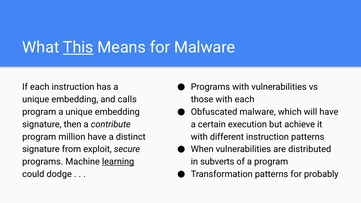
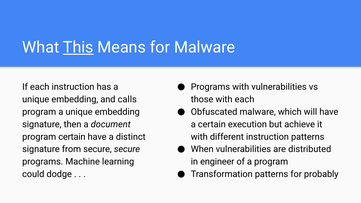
contribute: contribute -> document
program million: million -> certain
from exploit: exploit -> secure
learning underline: present -> none
subverts: subverts -> engineer
